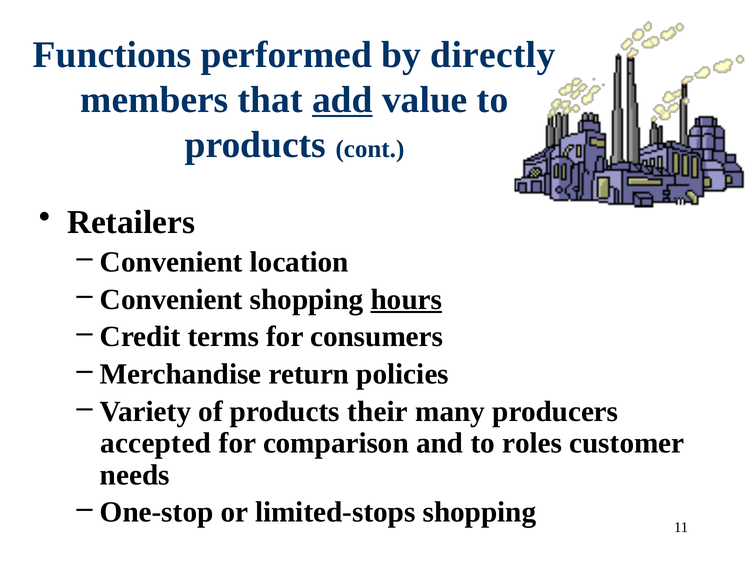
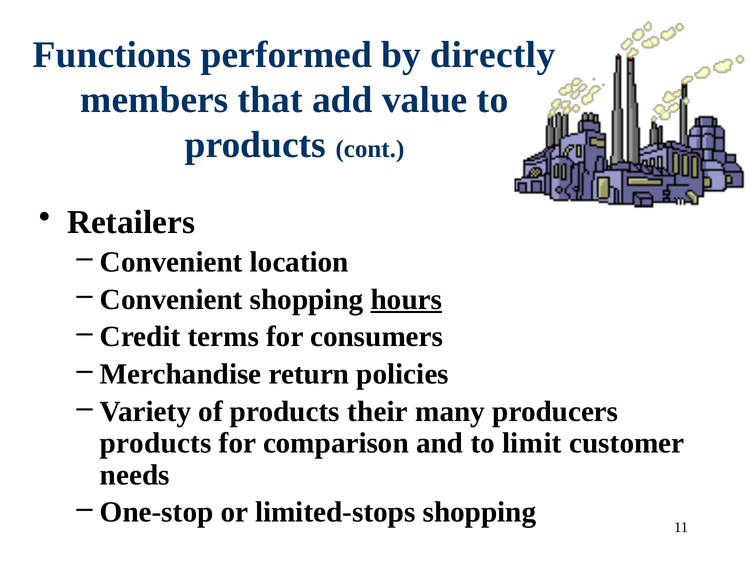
add underline: present -> none
accepted at (156, 443): accepted -> products
roles: roles -> limit
